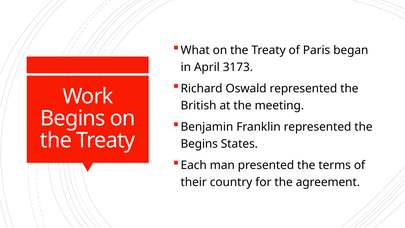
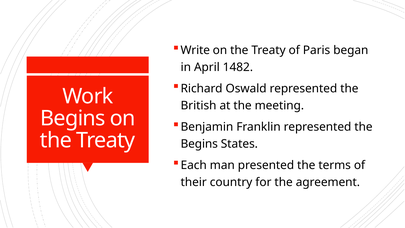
What: What -> Write
3173: 3173 -> 1482
